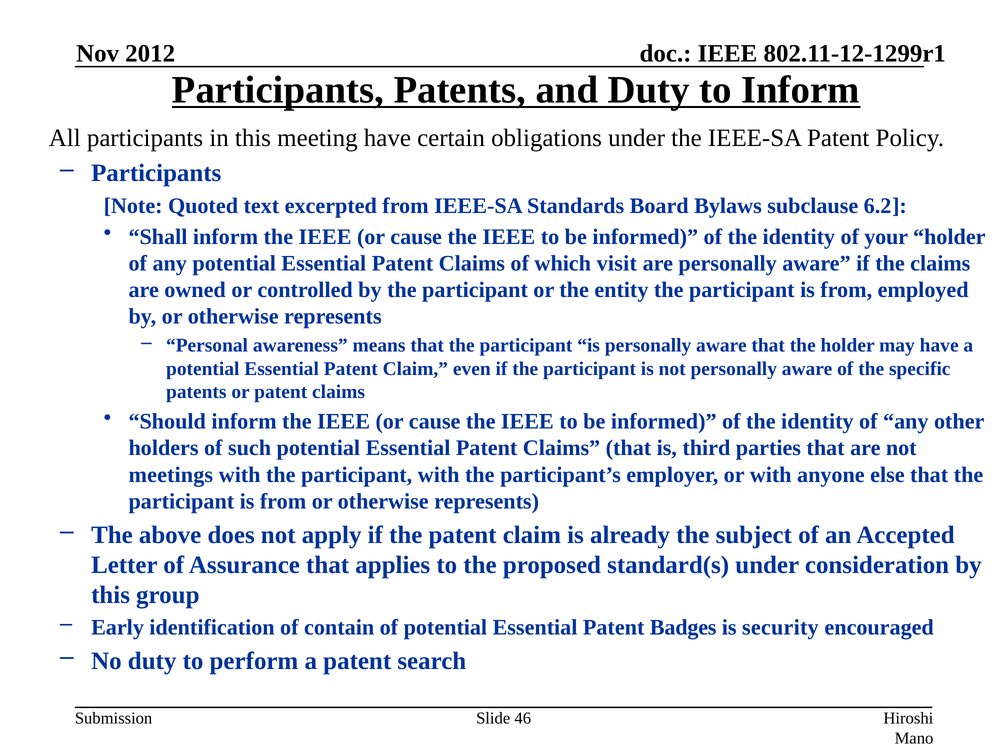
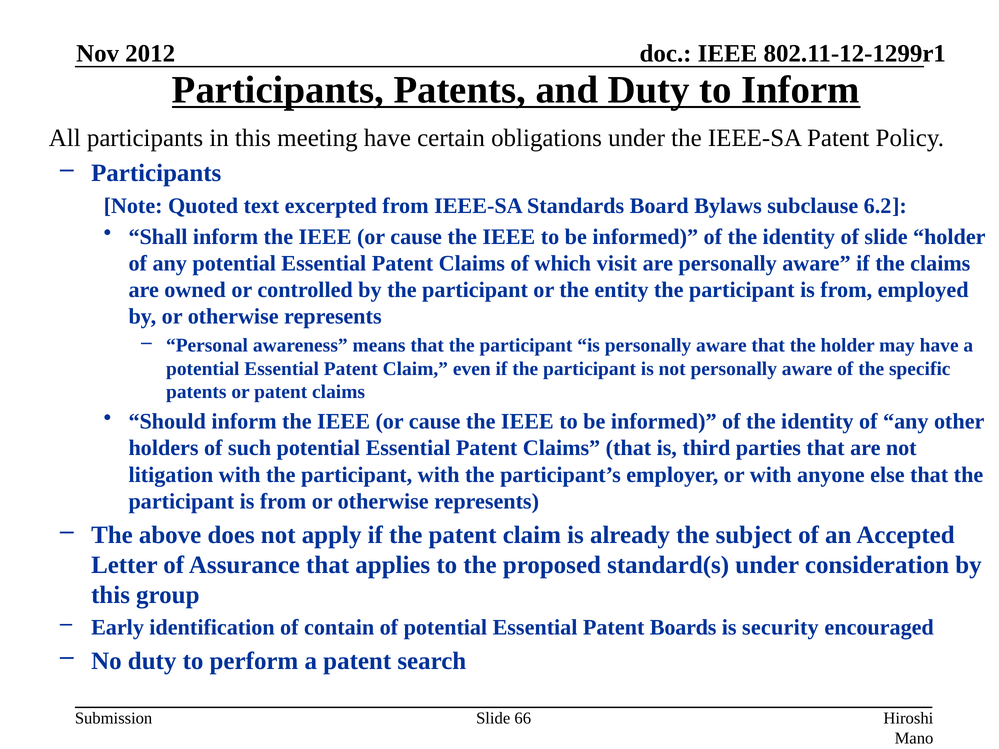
of your: your -> slide
meetings: meetings -> litigation
Badges: Badges -> Boards
46: 46 -> 66
